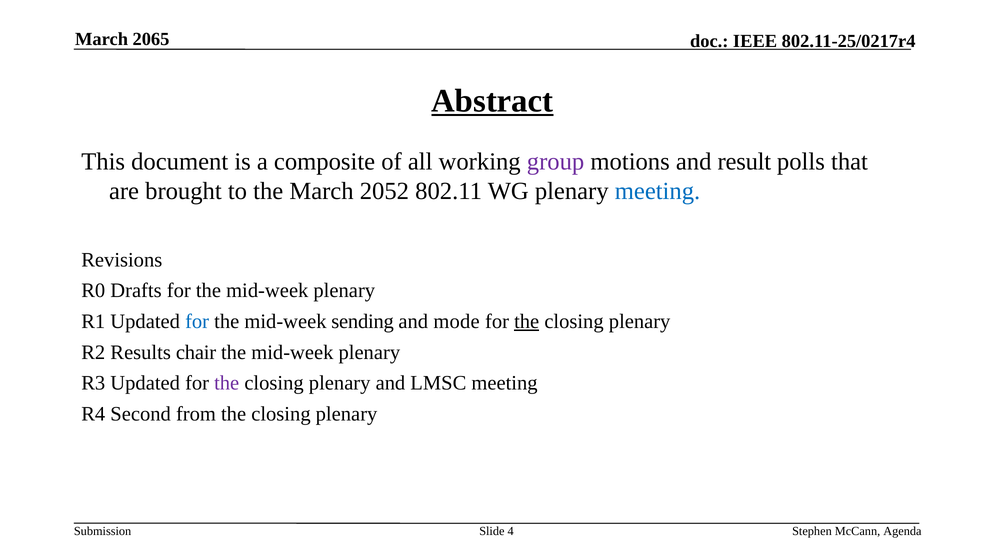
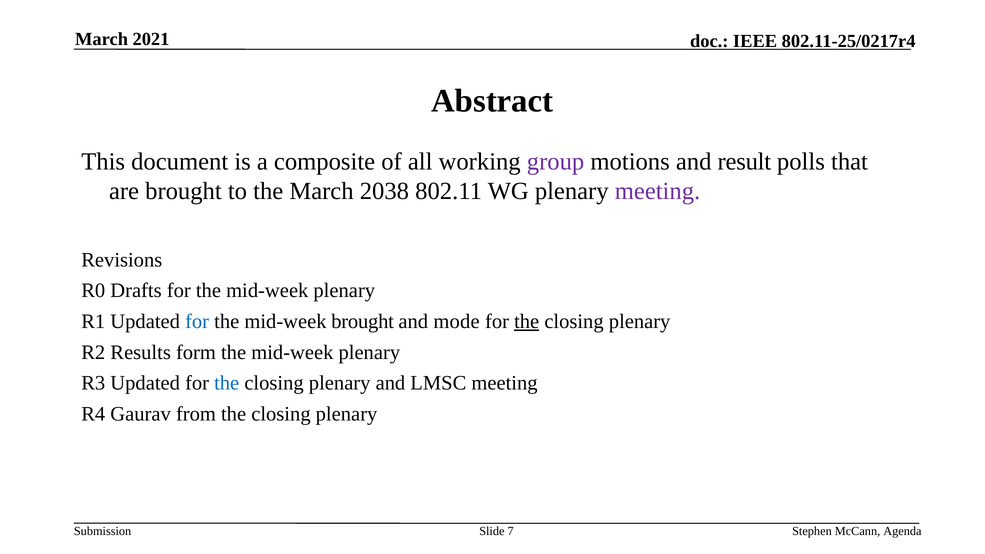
2065: 2065 -> 2021
Abstract underline: present -> none
2052: 2052 -> 2038
meeting at (658, 191) colour: blue -> purple
mid-week sending: sending -> brought
chair: chair -> form
the at (227, 383) colour: purple -> blue
Second: Second -> Gaurav
4: 4 -> 7
